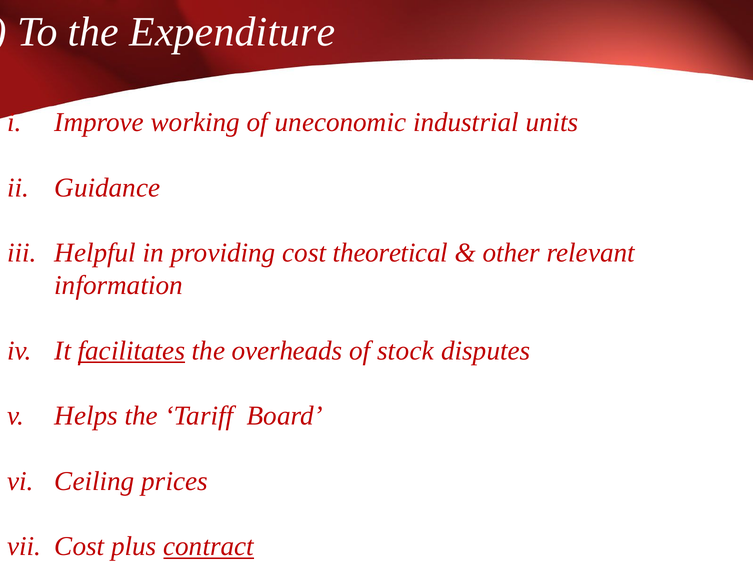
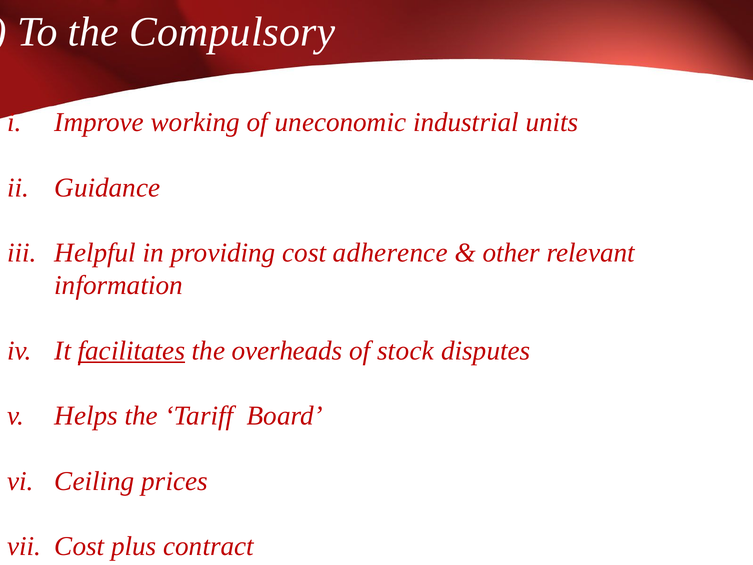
Expenditure: Expenditure -> Compulsory
theoretical: theoretical -> adherence
contract underline: present -> none
